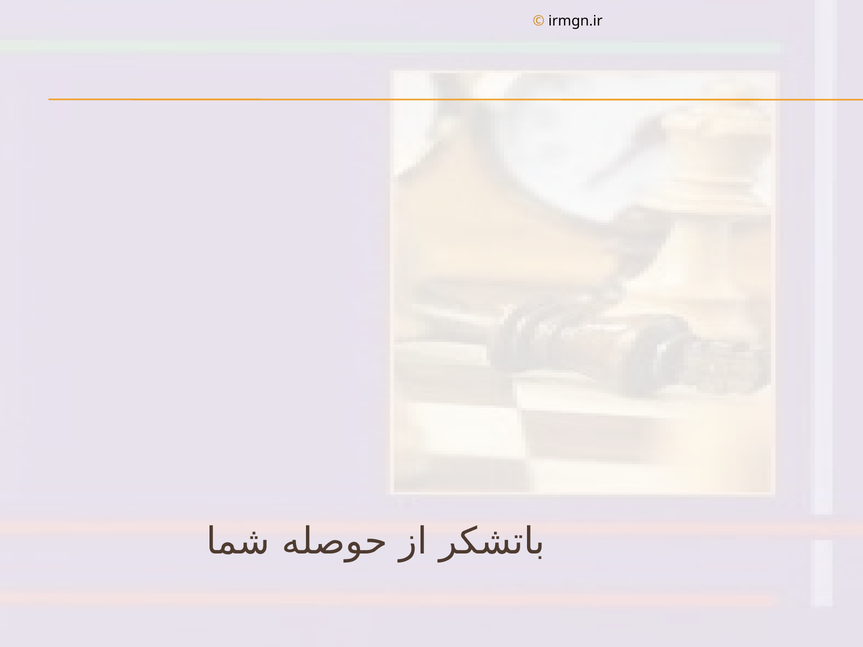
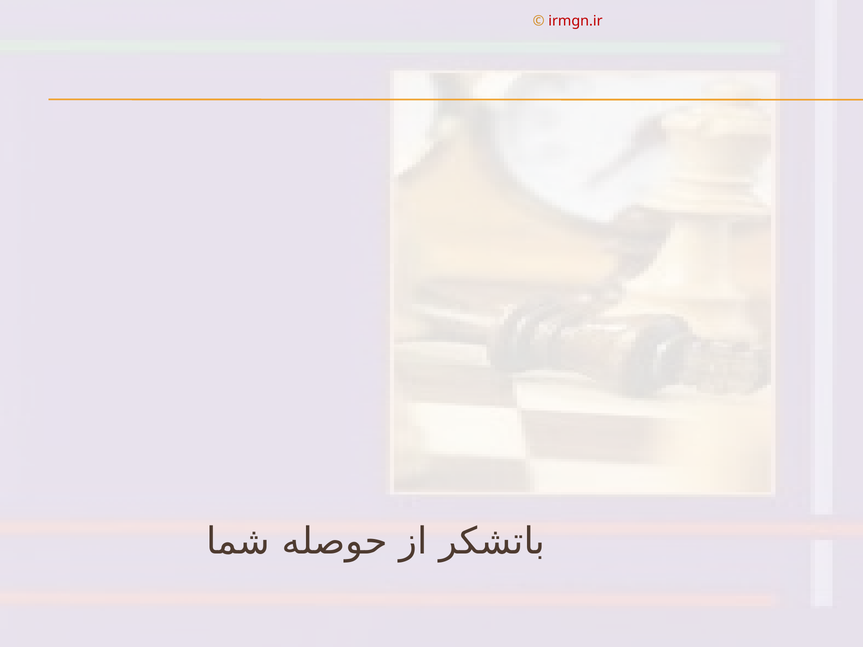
irmgn.ir colour: black -> red
